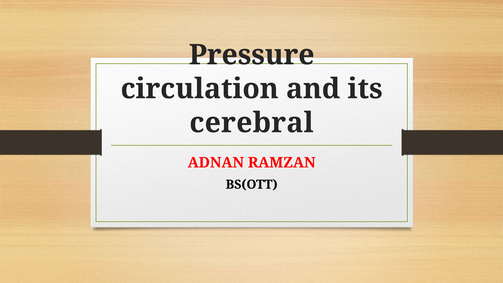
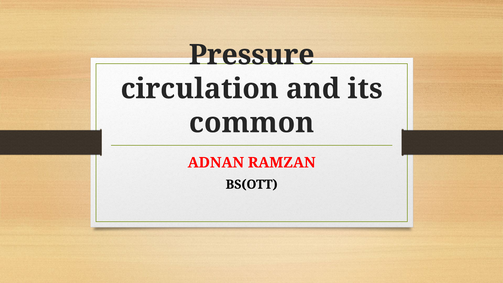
cerebral: cerebral -> common
